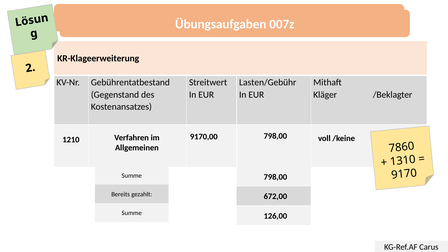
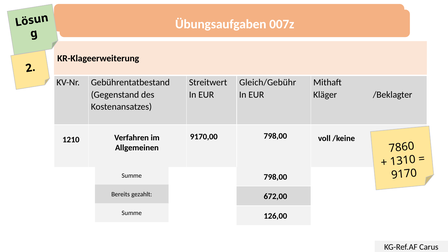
Lasten/Gebühr: Lasten/Gebühr -> Gleich/Gebühr
